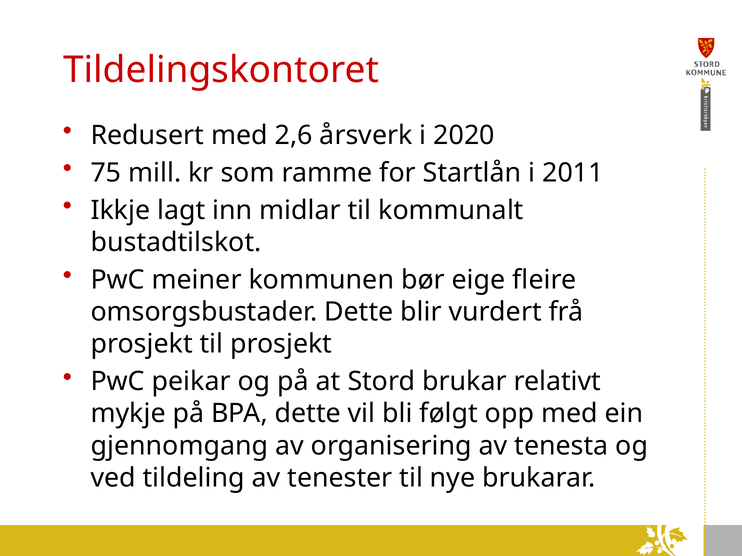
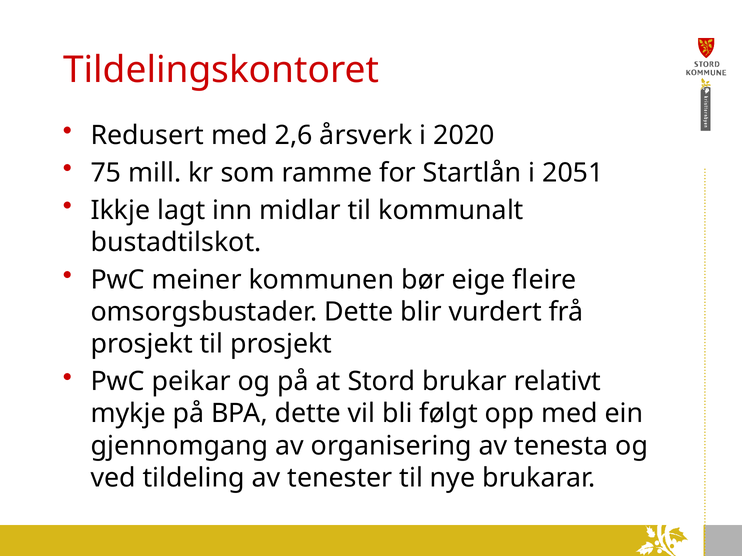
2011: 2011 -> 2051
